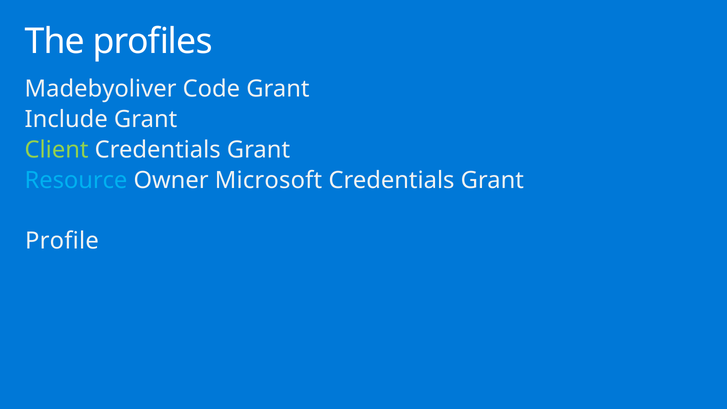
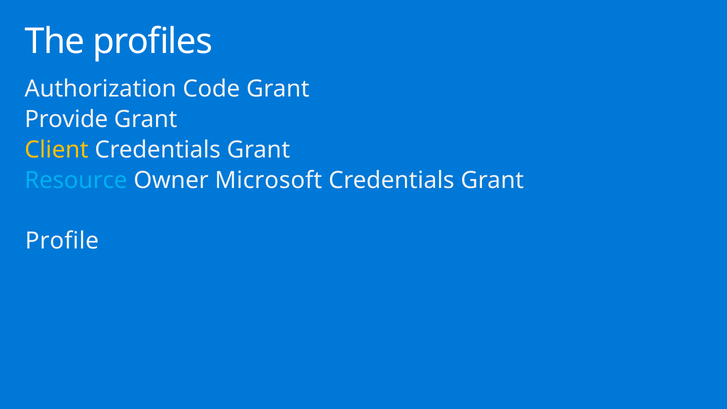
Madebyoliver: Madebyoliver -> Authorization
Include: Include -> Provide
Client colour: light green -> yellow
